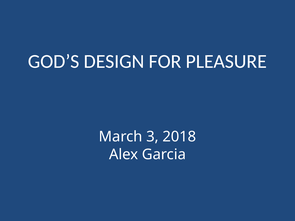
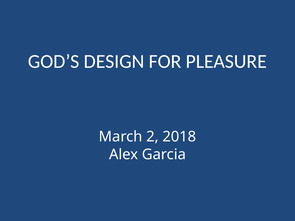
3: 3 -> 2
